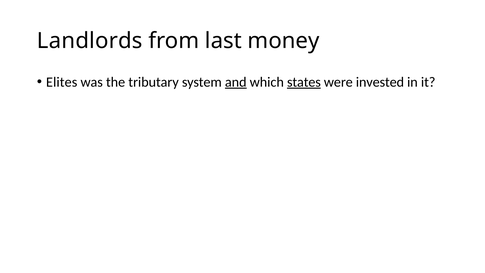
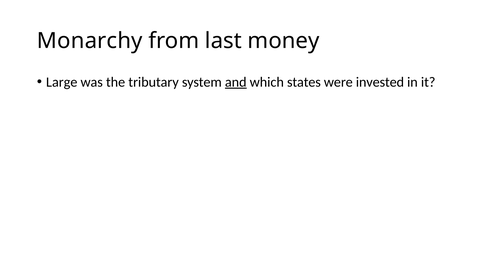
Landlords: Landlords -> Monarchy
Elites: Elites -> Large
states underline: present -> none
